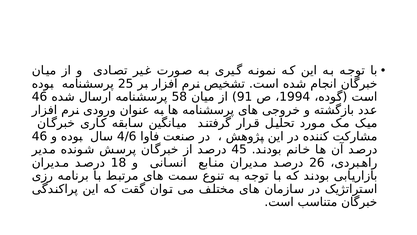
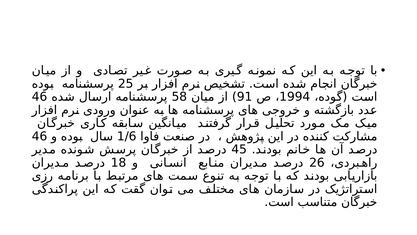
4/6: 4/6 -> 1/6
